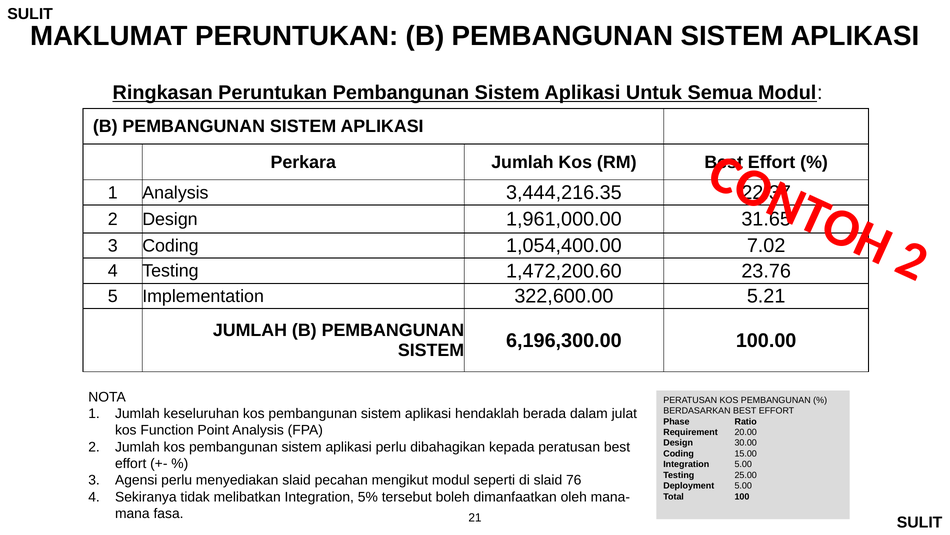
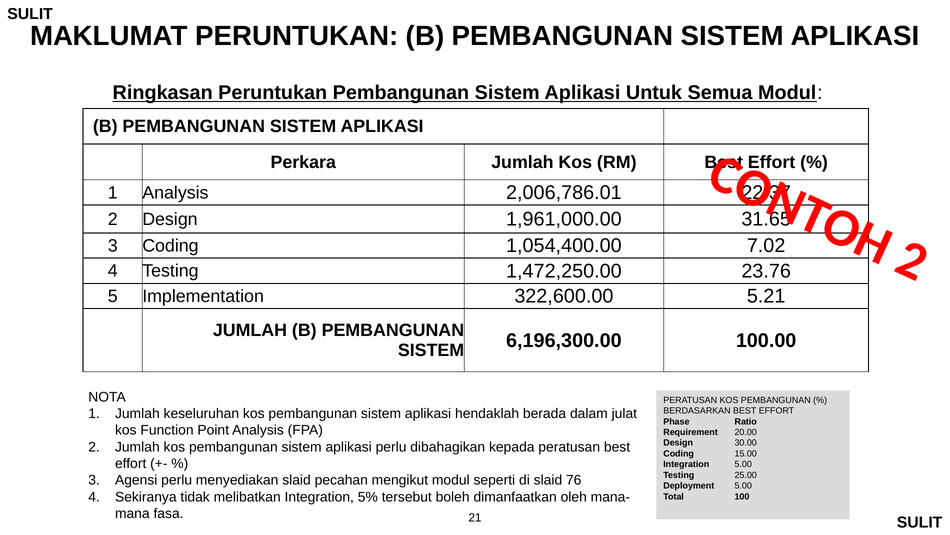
3,444,216.35: 3,444,216.35 -> 2,006,786.01
1,472,200.60: 1,472,200.60 -> 1,472,250.00
